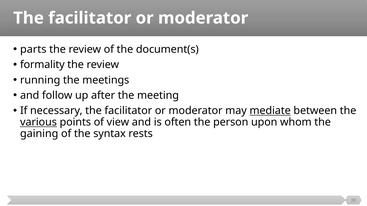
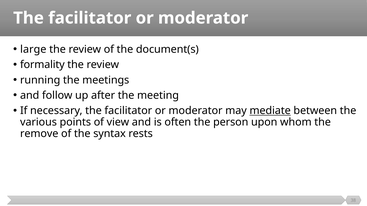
parts: parts -> large
various underline: present -> none
gaining: gaining -> remove
